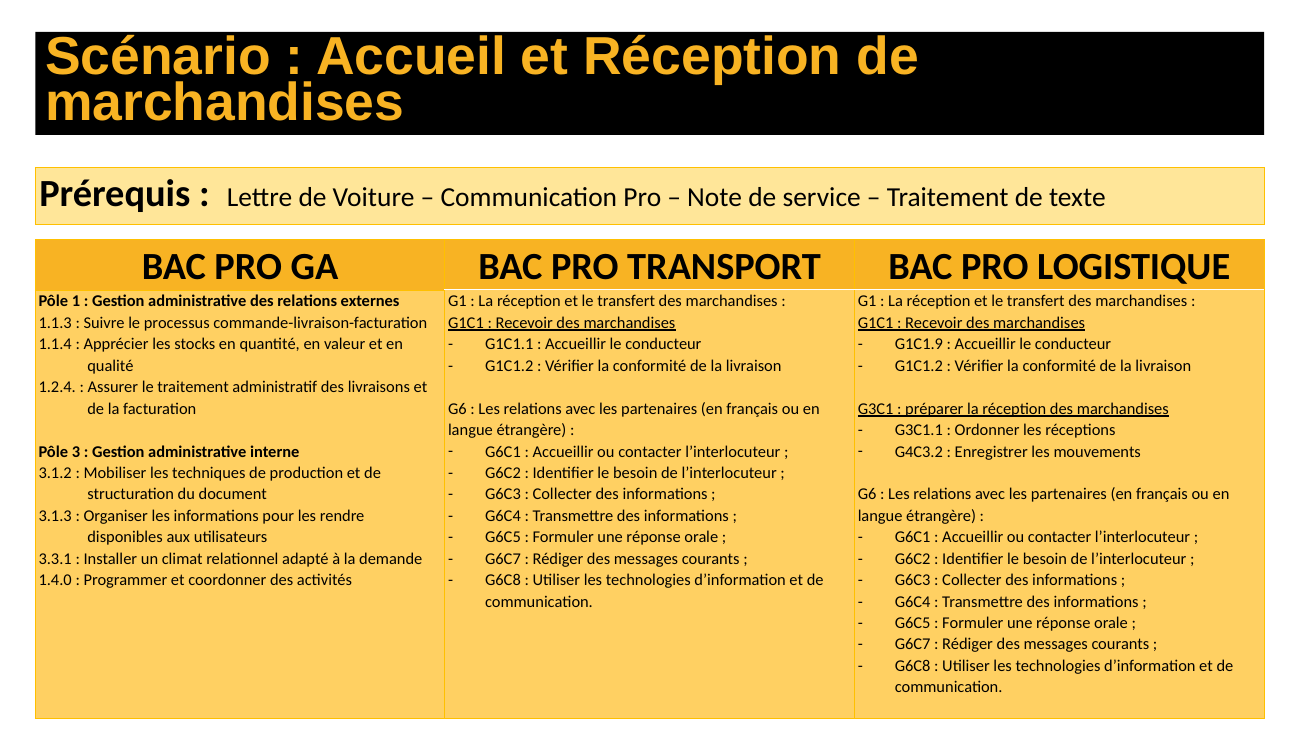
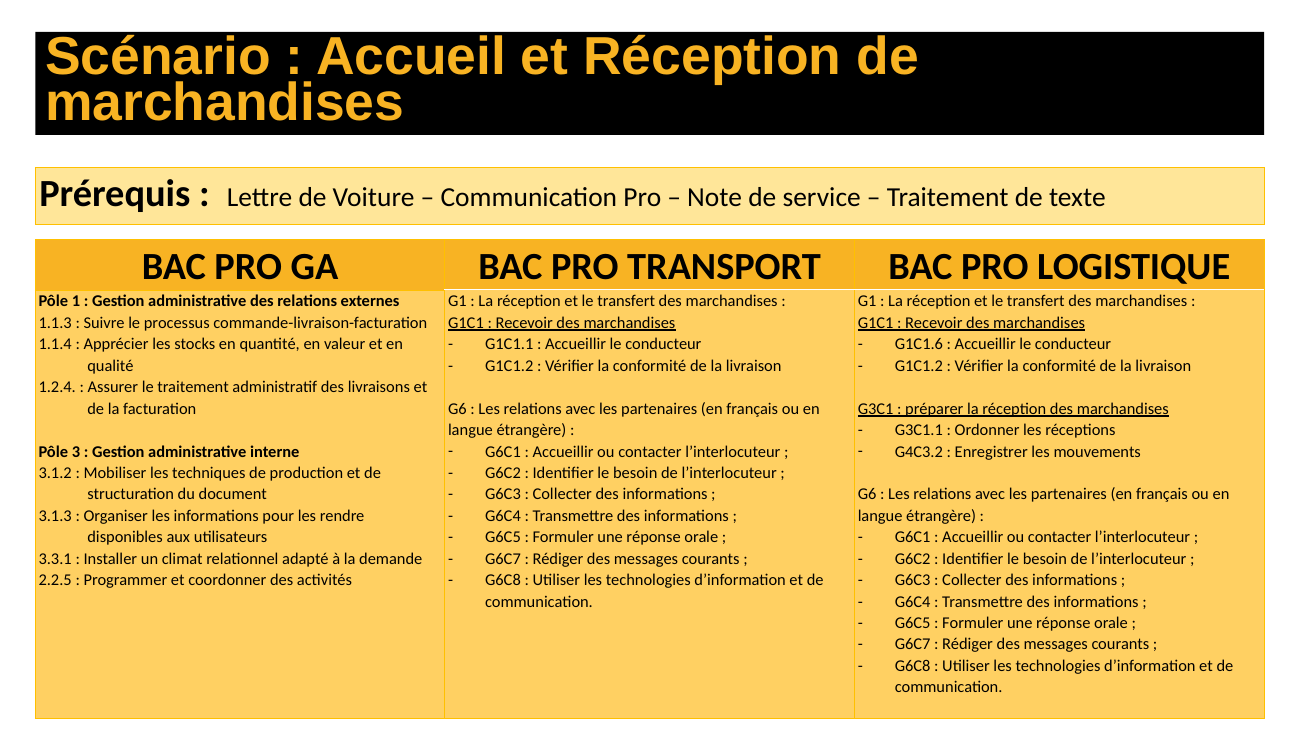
G1C1.9: G1C1.9 -> G1C1.6
1.4.0: 1.4.0 -> 2.2.5
